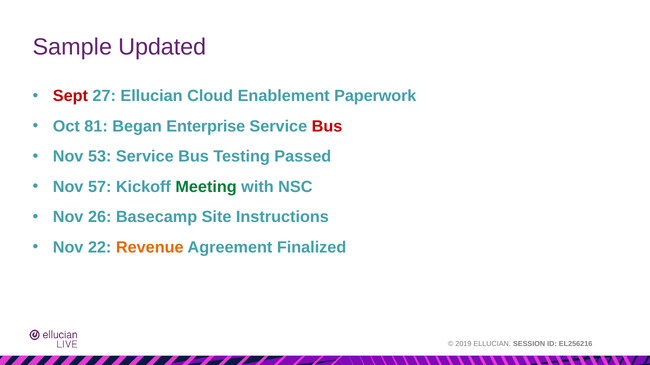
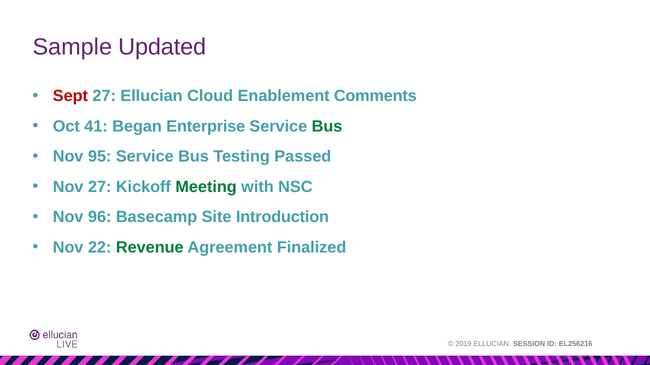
Paperwork: Paperwork -> Comments
81: 81 -> 41
Bus at (327, 127) colour: red -> green
53: 53 -> 95
Nov 57: 57 -> 27
26: 26 -> 96
Instructions: Instructions -> Introduction
Revenue colour: orange -> green
